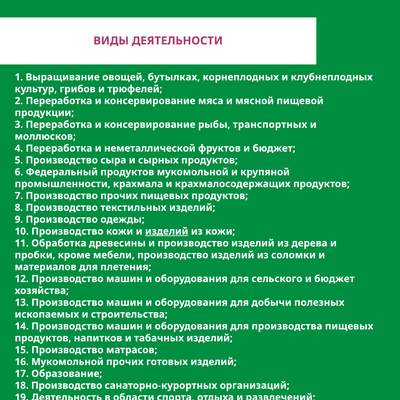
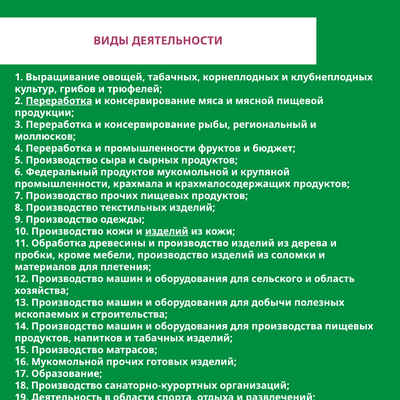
овощей бутылках: бутылках -> табачных
Переработка at (59, 101) underline: none -> present
транспортных: транспортных -> региональный
и неметаллической: неметаллической -> промышленности
сельского и бюджет: бюджет -> область
